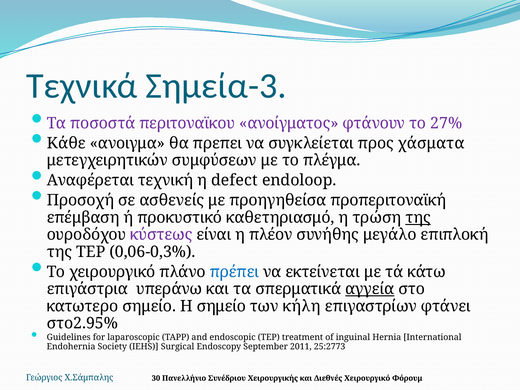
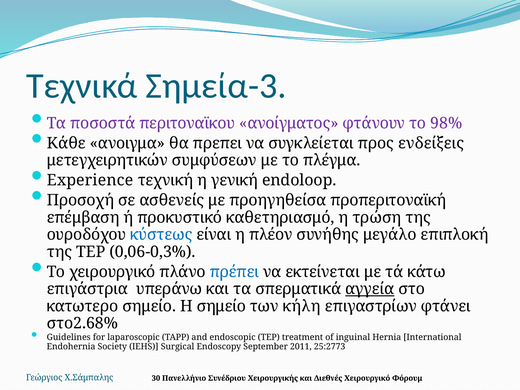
27%: 27% -> 98%
χάσματα: χάσματα -> ενδείξεις
Αναφέρεται: Αναφέρεται -> Experience
defect: defect -> γενική
της at (418, 218) underline: present -> none
κύστεως colour: purple -> blue
στο2.95%: στο2.95% -> στο2.68%
